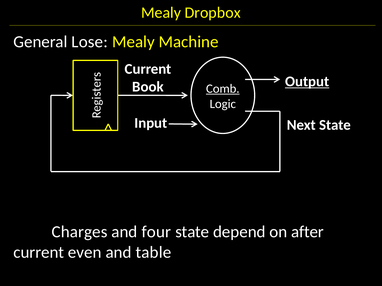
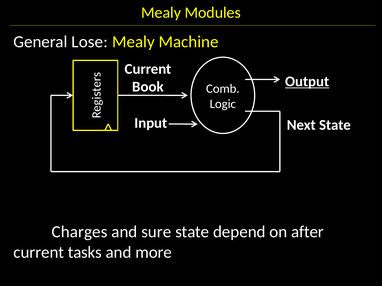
Dropbox: Dropbox -> Modules
Comb underline: present -> none
four: four -> sure
even: even -> tasks
table: table -> more
